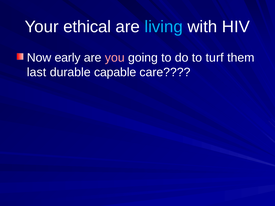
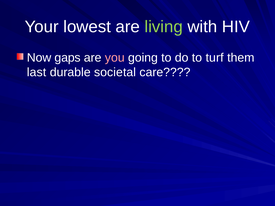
ethical: ethical -> lowest
living colour: light blue -> light green
early: early -> gaps
capable: capable -> societal
